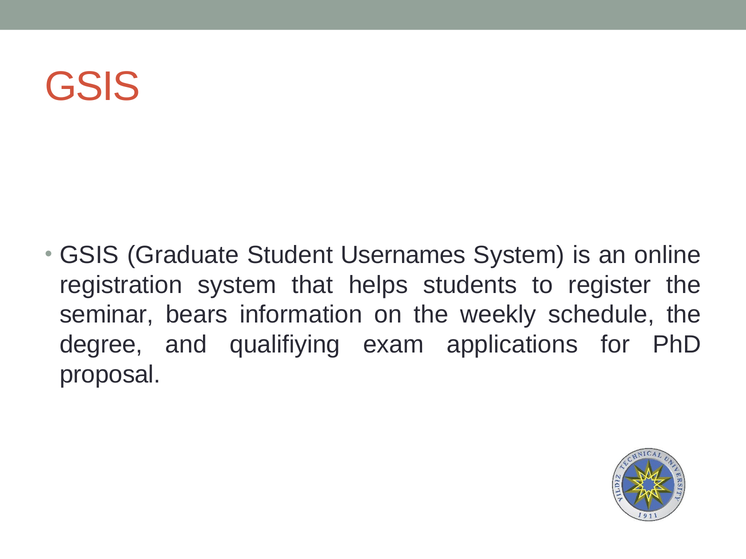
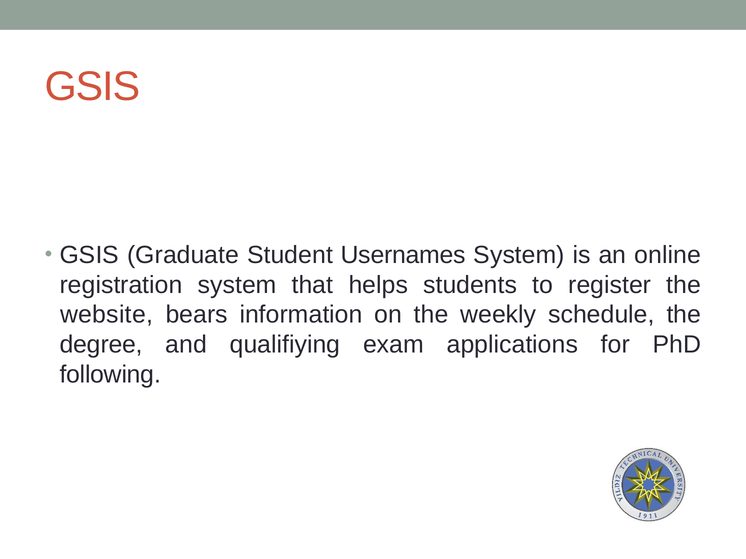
seminar: seminar -> website
proposal: proposal -> following
